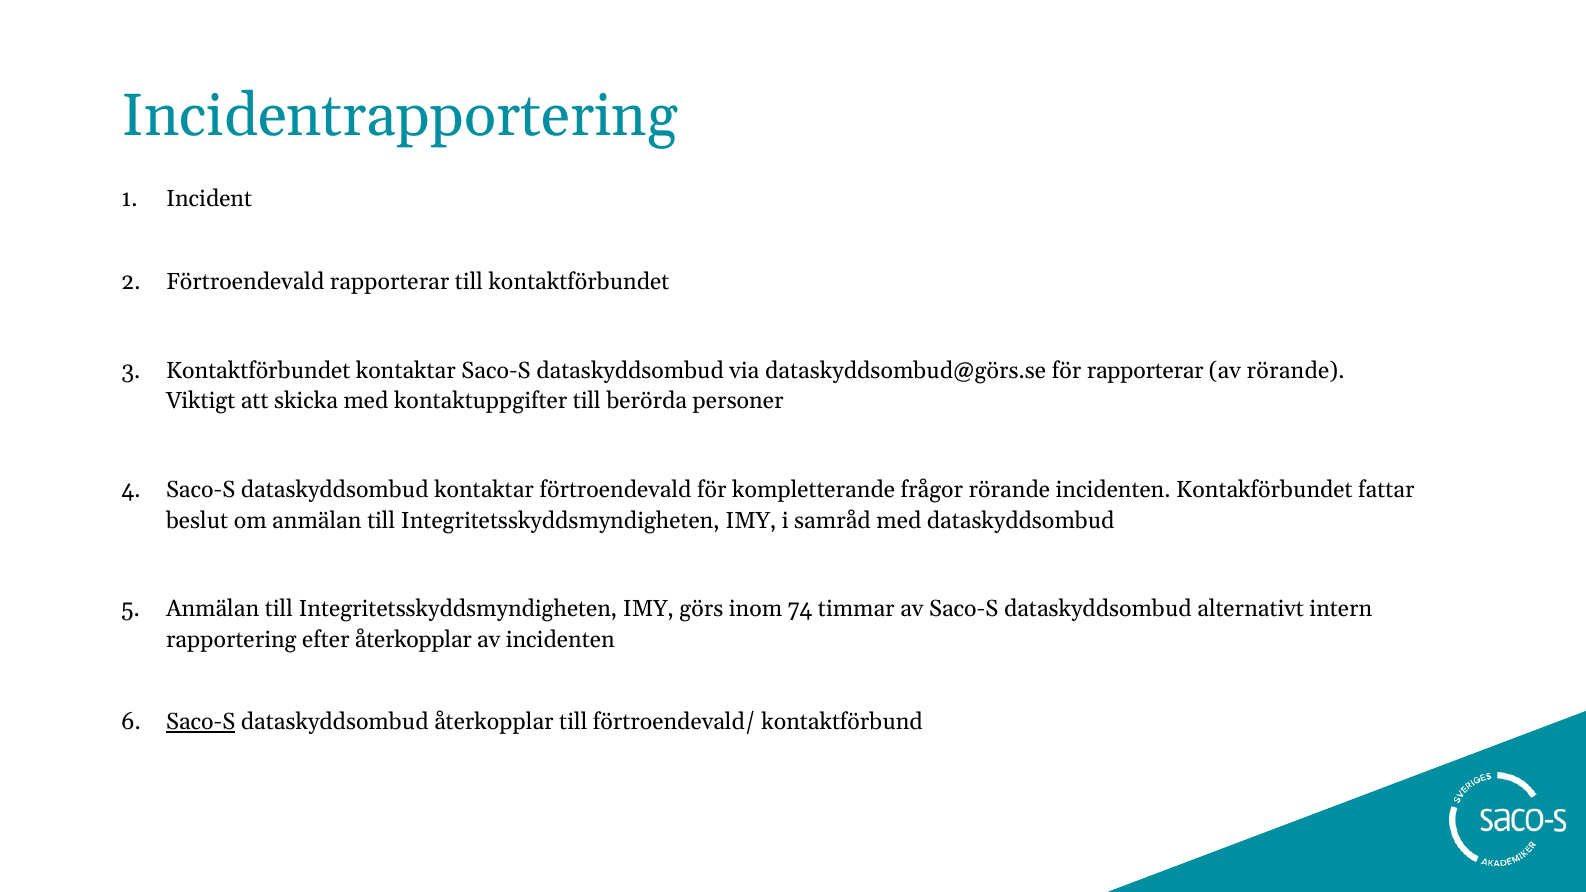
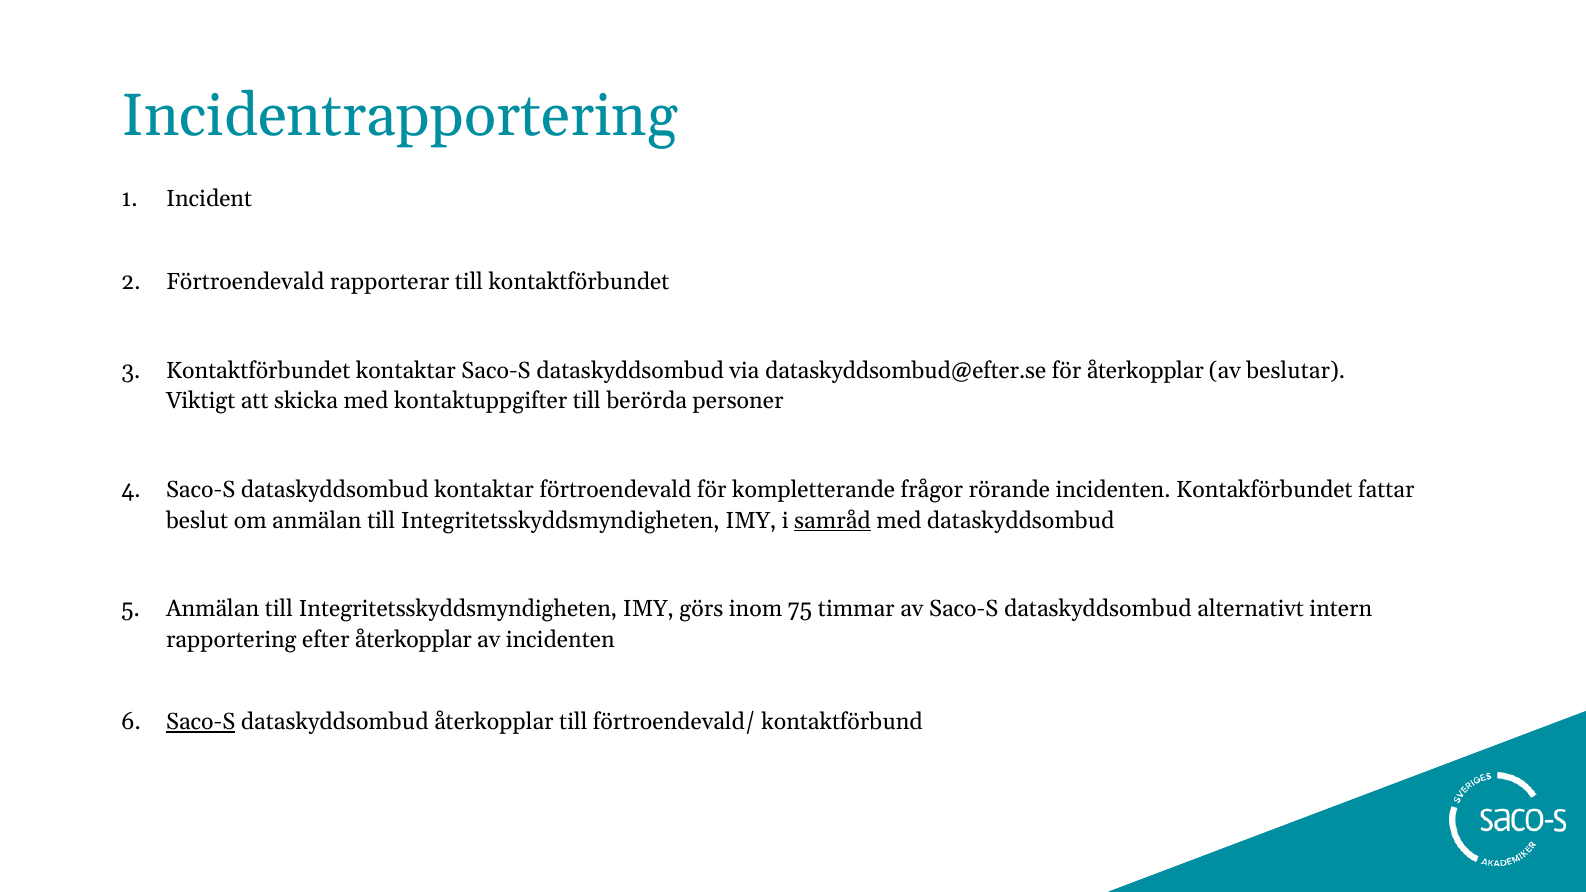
dataskyddsombud@görs.se: dataskyddsombud@görs.se -> dataskyddsombud@efter.se
för rapporterar: rapporterar -> återkopplar
av rörande: rörande -> beslutar
samråd underline: none -> present
74: 74 -> 75
